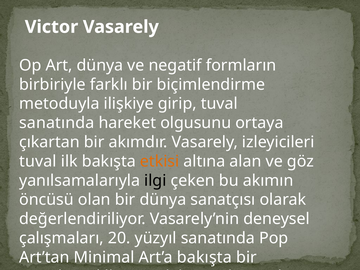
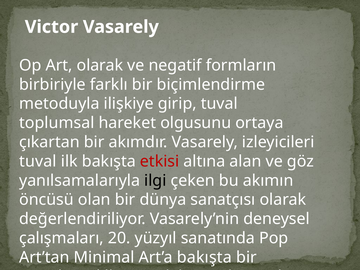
Art dünya: dünya -> olarak
sanatında at (57, 123): sanatında -> toplumsal
etkisi colour: orange -> red
